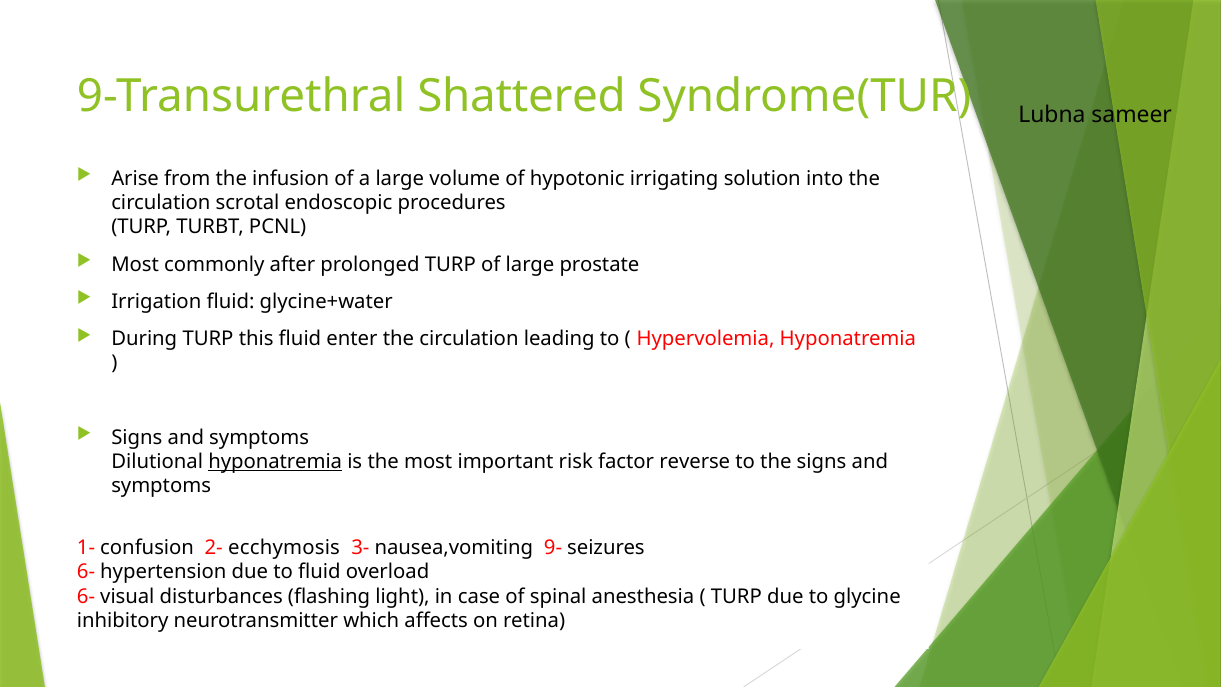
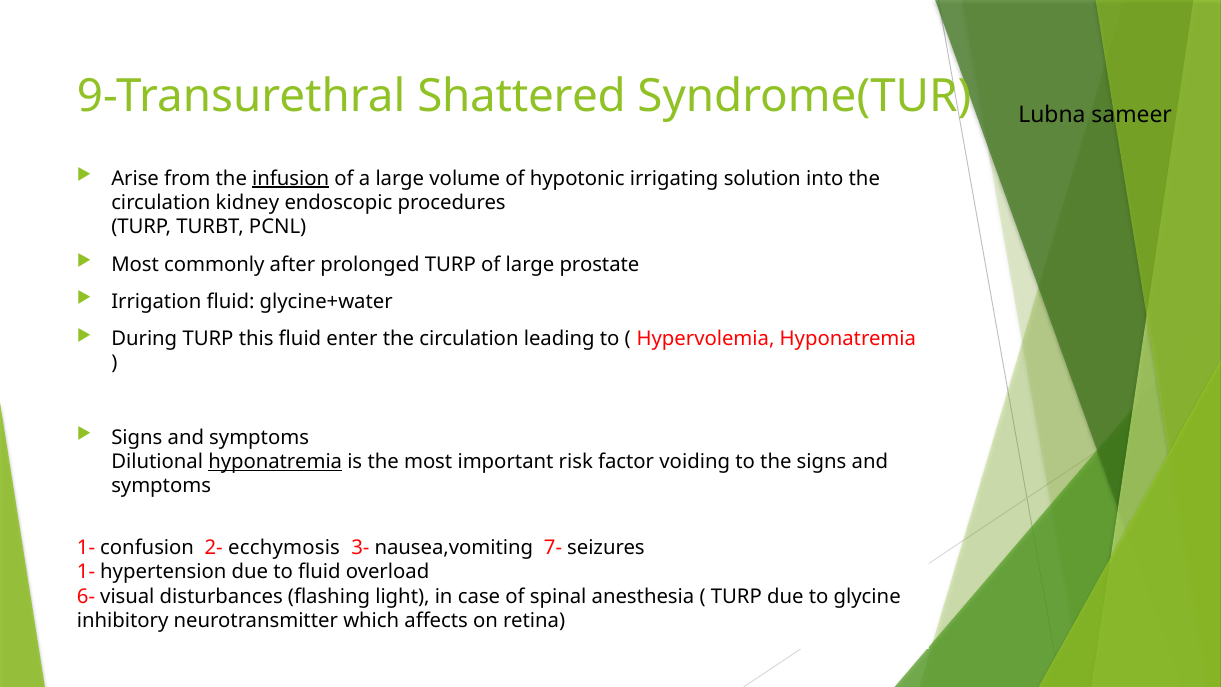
infusion underline: none -> present
scrotal: scrotal -> kidney
reverse: reverse -> voiding
9-: 9- -> 7-
6- at (86, 572): 6- -> 1-
